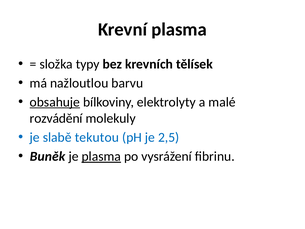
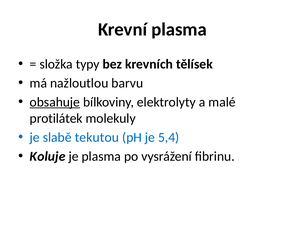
rozvádění: rozvádění -> protilátek
2,5: 2,5 -> 5,4
Buněk: Buněk -> Koluje
plasma at (101, 156) underline: present -> none
